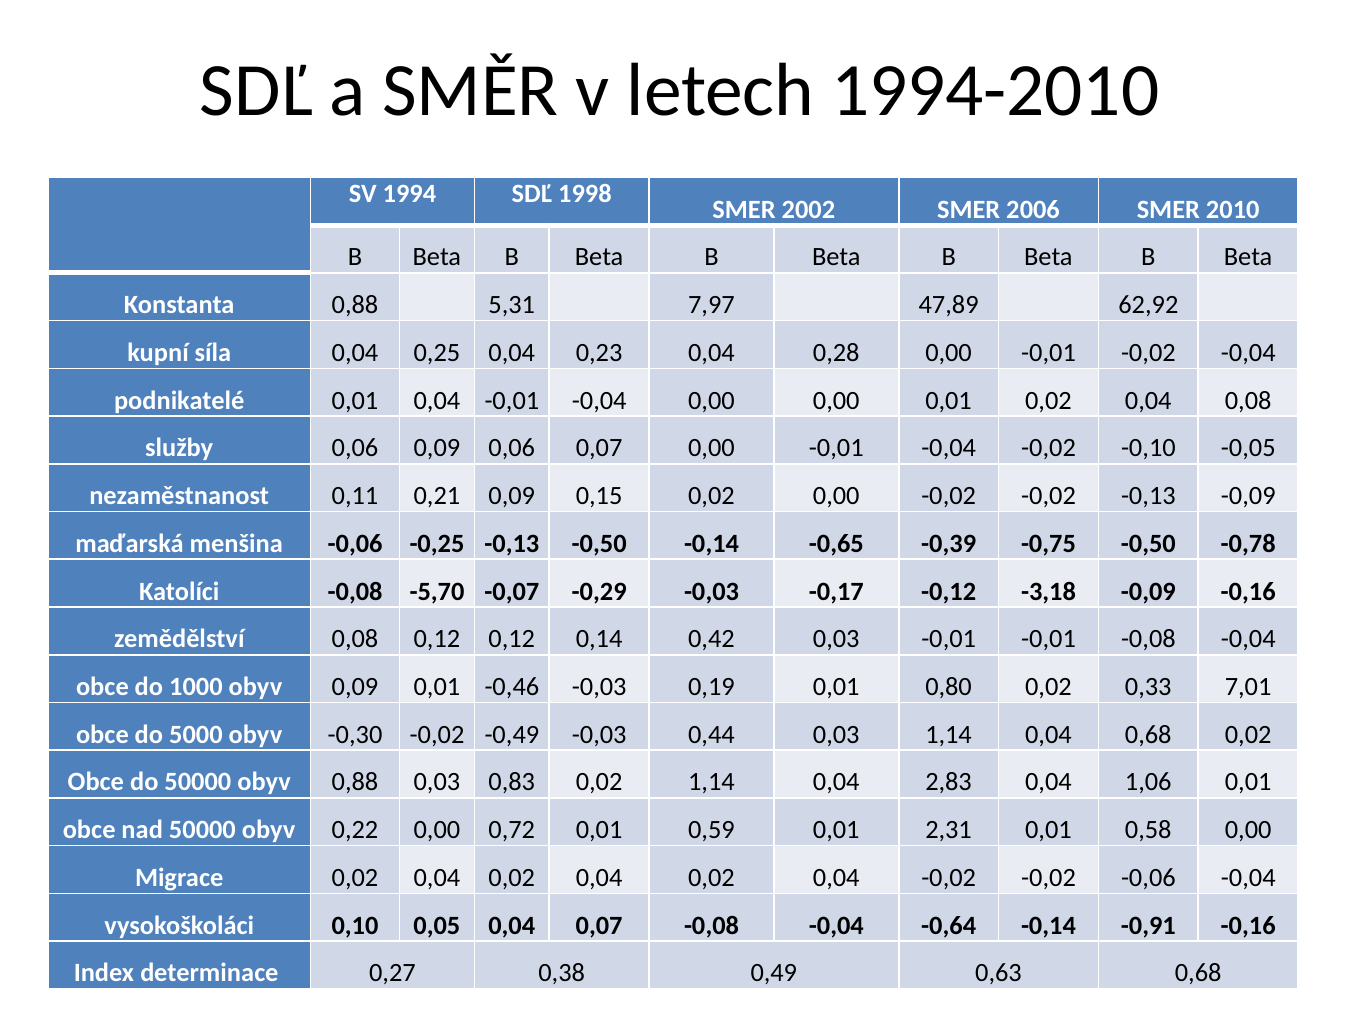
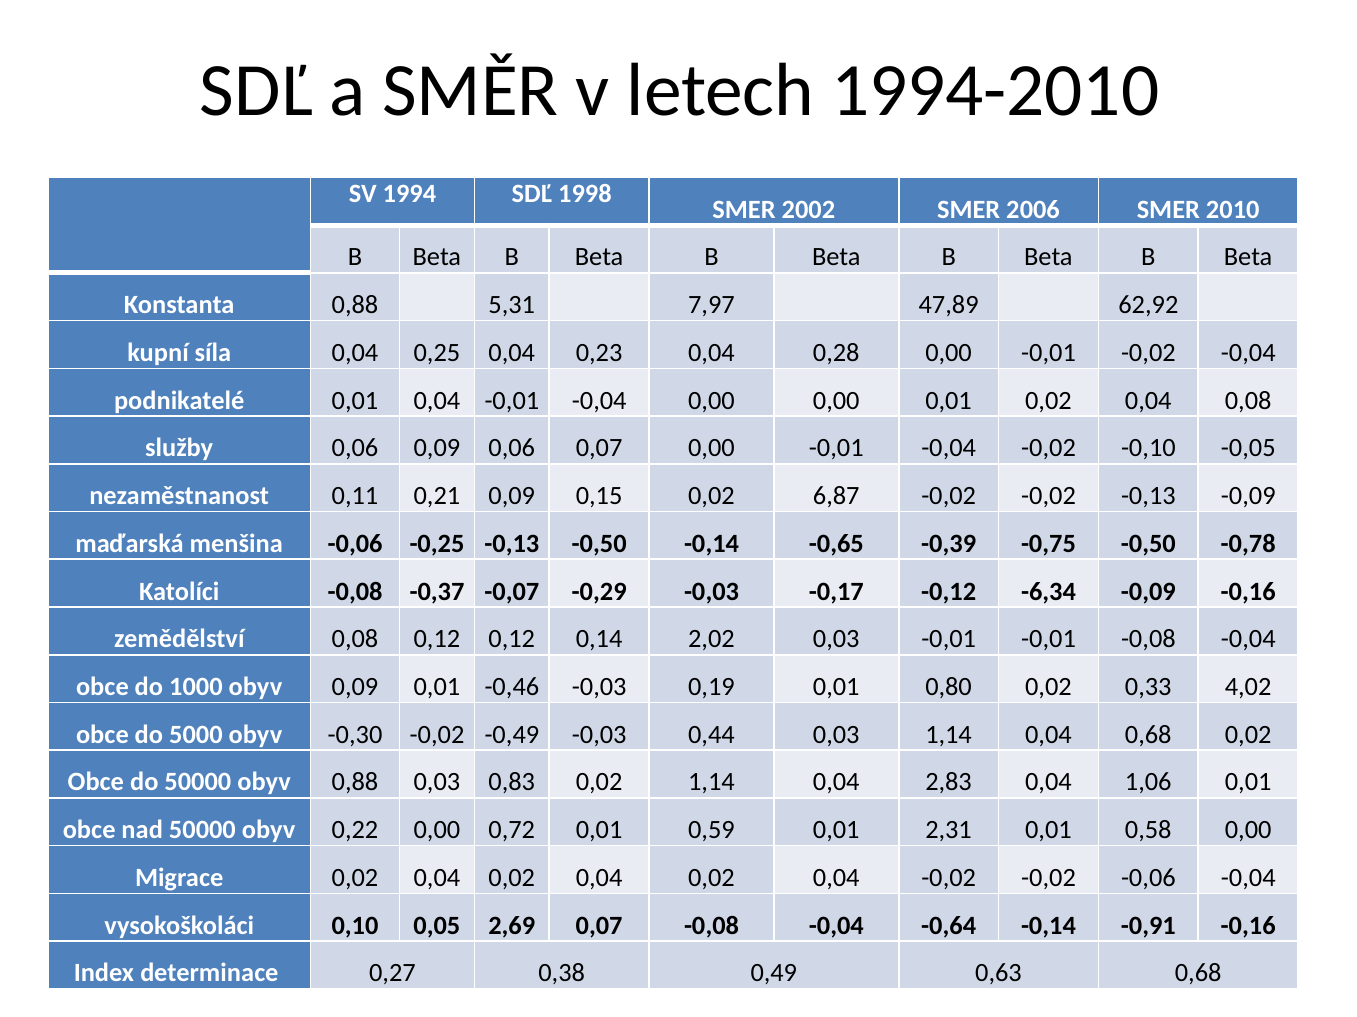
0,02 0,00: 0,00 -> 6,87
-5,70: -5,70 -> -0,37
-3,18: -3,18 -> -6,34
0,42: 0,42 -> 2,02
7,01: 7,01 -> 4,02
0,05 0,04: 0,04 -> 2,69
